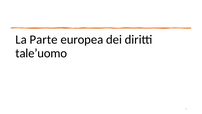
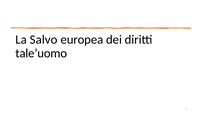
Parte: Parte -> Salvo
